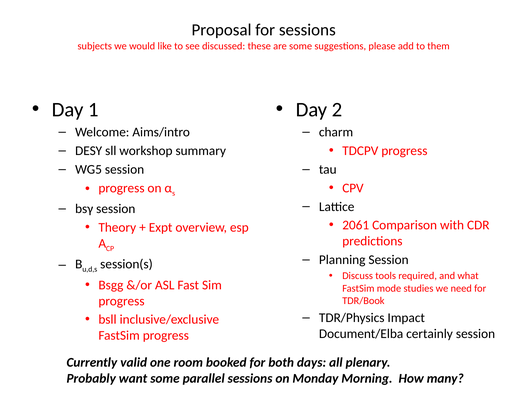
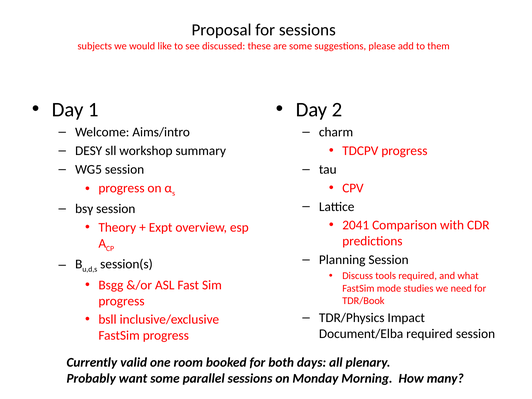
2061: 2061 -> 2041
Document/Elba certainly: certainly -> required
